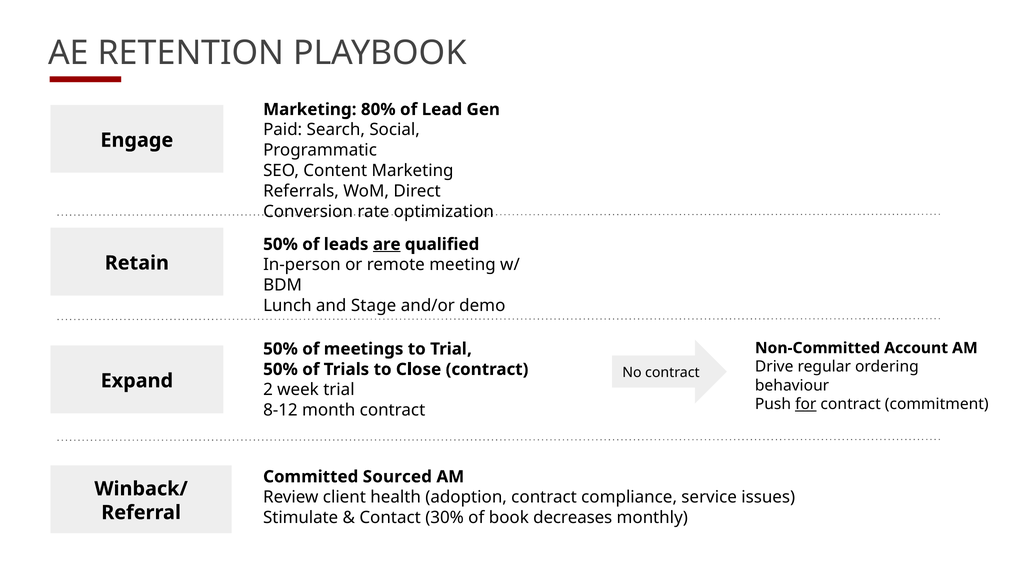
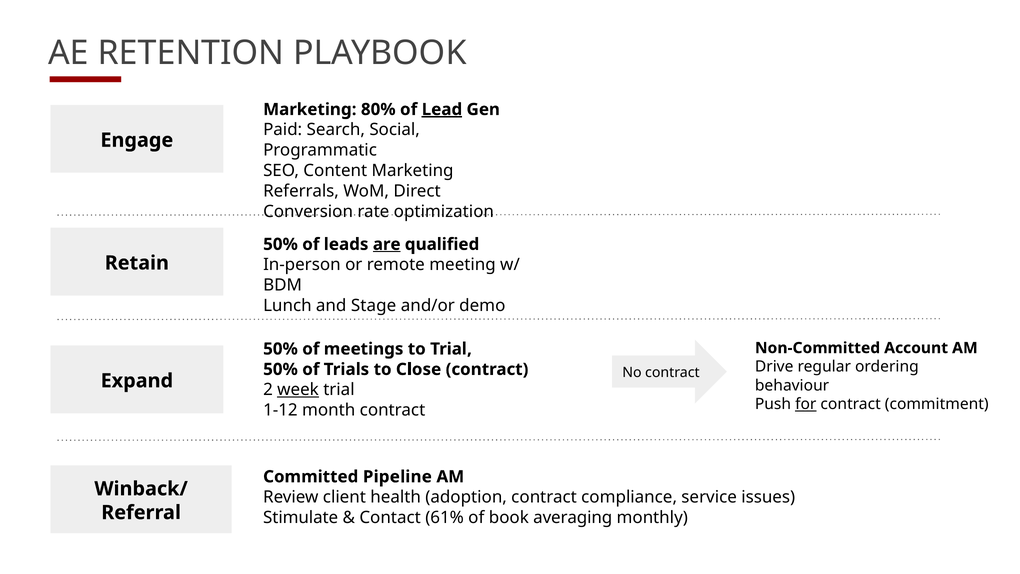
Lead underline: none -> present
week underline: none -> present
8-12: 8-12 -> 1-12
Sourced: Sourced -> Pipeline
30%: 30% -> 61%
decreases: decreases -> averaging
